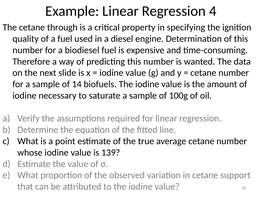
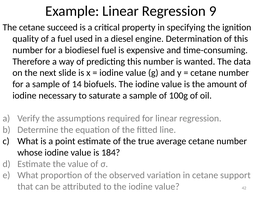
4: 4 -> 9
through: through -> succeed
139: 139 -> 184
